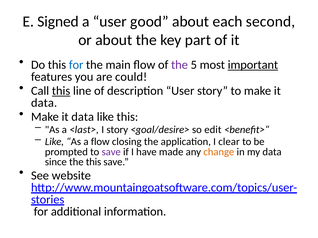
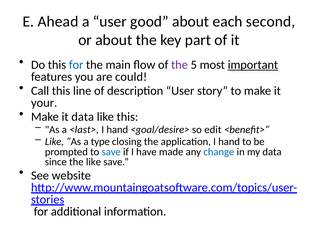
Signed: Signed -> Ahead
this at (61, 91) underline: present -> none
data at (44, 103): data -> your
story at (117, 130): story -> hand
a flow: flow -> type
application I clear: clear -> hand
save at (111, 152) colour: purple -> blue
change colour: orange -> blue
the this: this -> like
